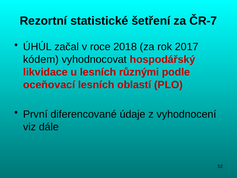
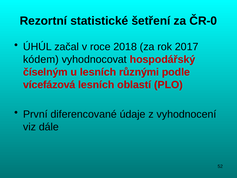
ČR-7: ČR-7 -> ČR-0
likvidace: likvidace -> číselným
oceňovací: oceňovací -> vícefázová
